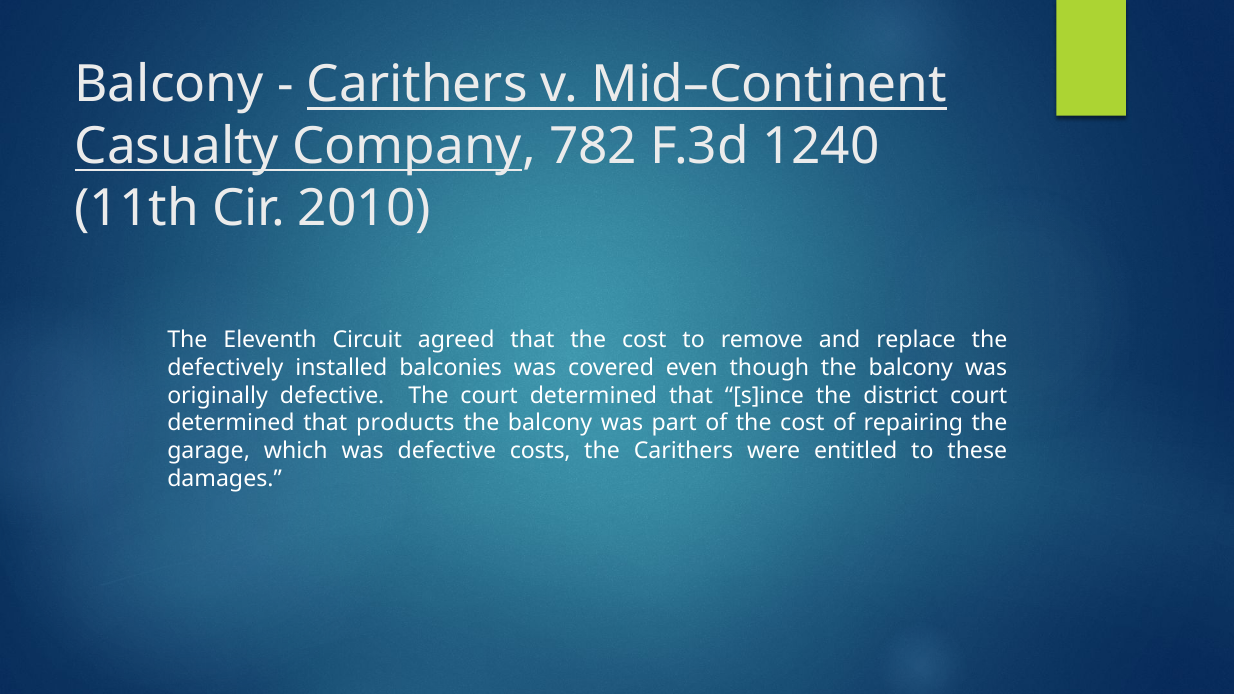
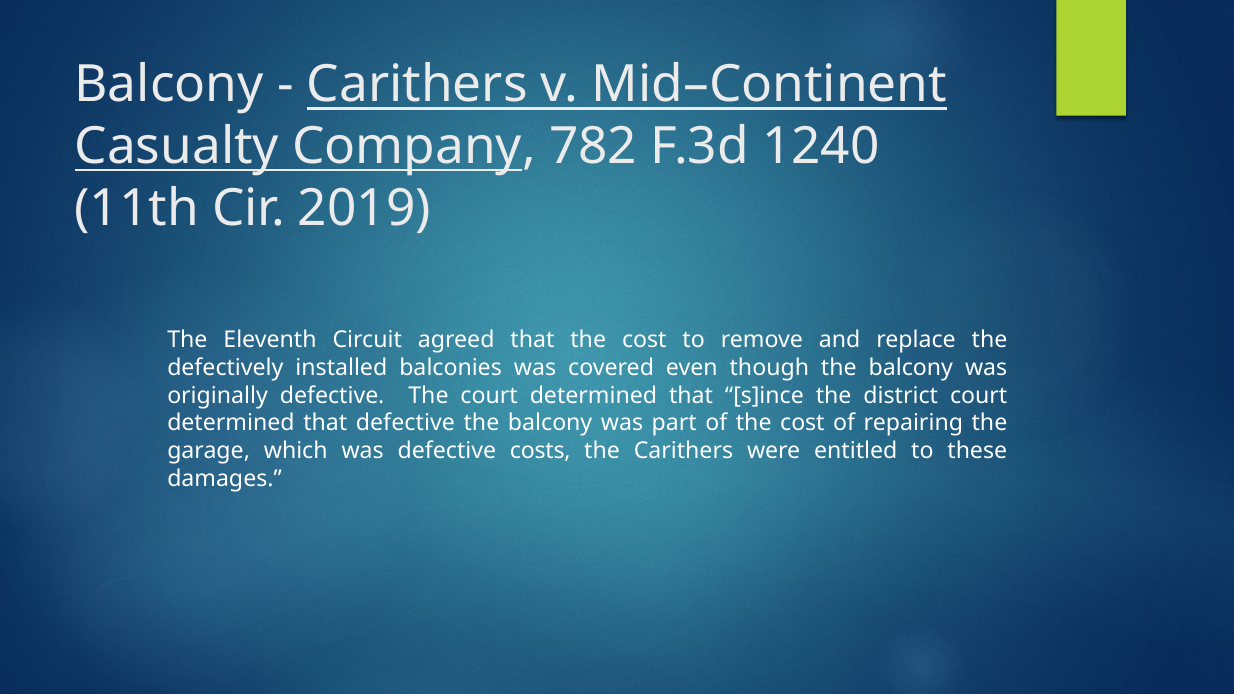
2010: 2010 -> 2019
that products: products -> defective
